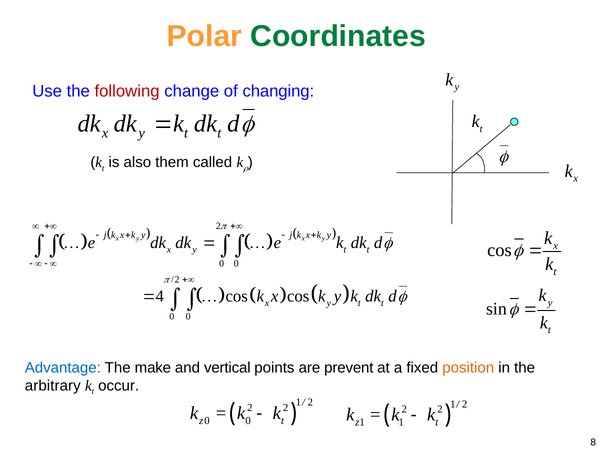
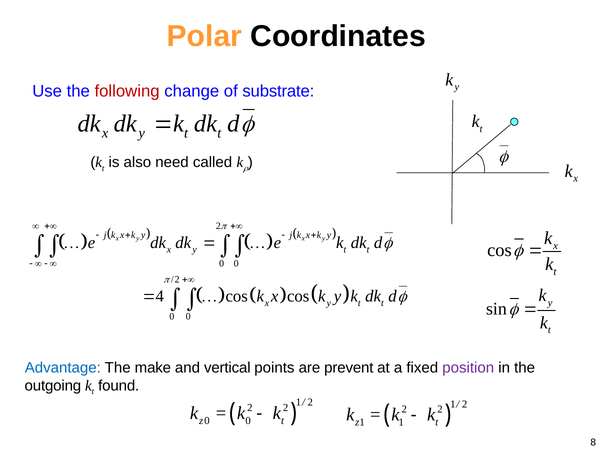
Coordinates colour: green -> black
changing: changing -> substrate
them: them -> need
position colour: orange -> purple
arbitrary: arbitrary -> outgoing
occur: occur -> found
